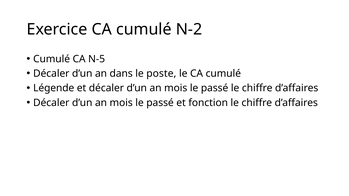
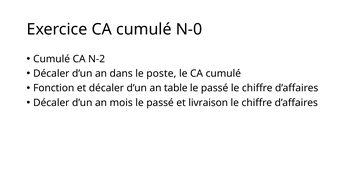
N-2: N-2 -> N-0
N-5: N-5 -> N-2
Légende: Légende -> Fonction
mois at (176, 88): mois -> table
fonction: fonction -> livraison
